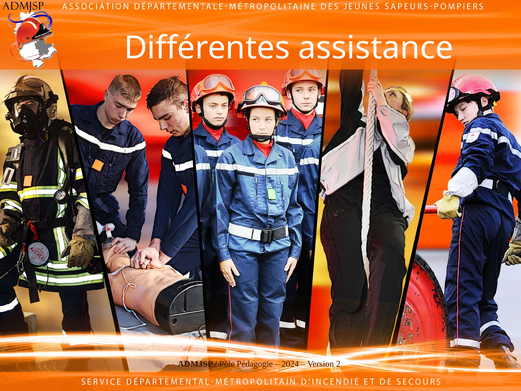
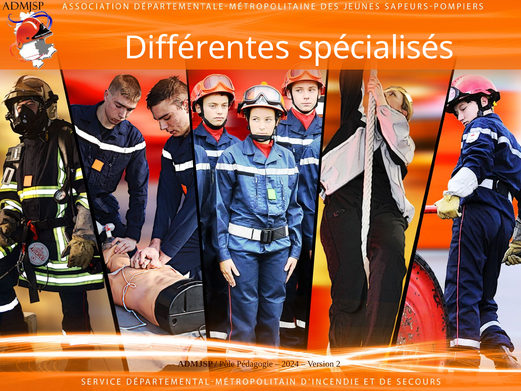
assistance: assistance -> spécialisés
